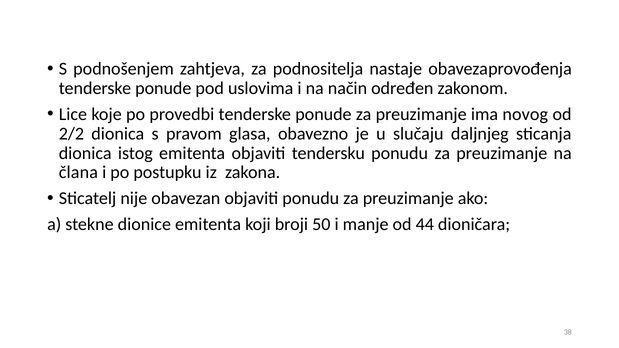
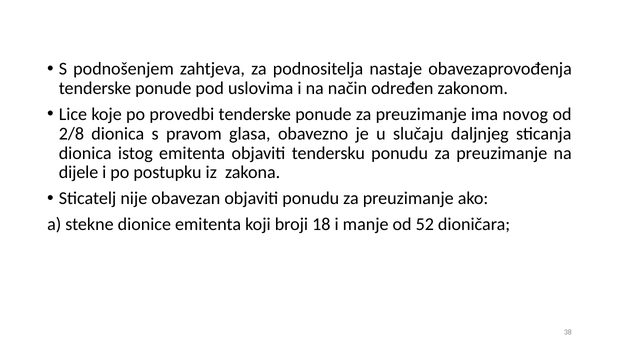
2/2: 2/2 -> 2/8
člana: člana -> dijele
50: 50 -> 18
44: 44 -> 52
